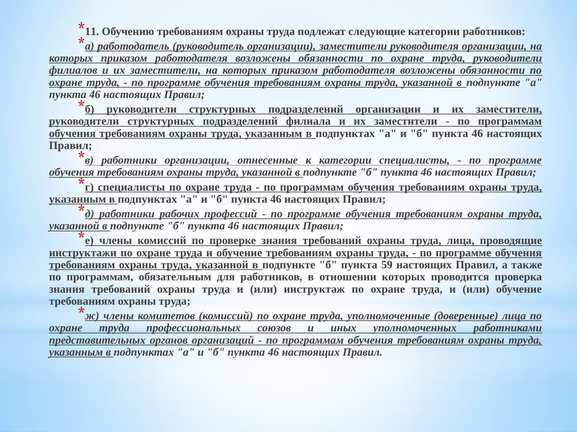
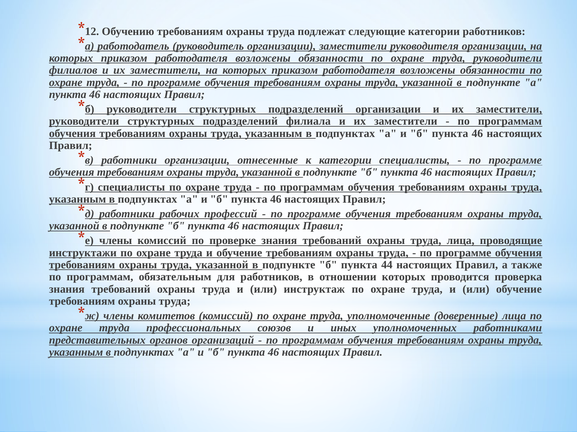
11: 11 -> 12
59: 59 -> 44
